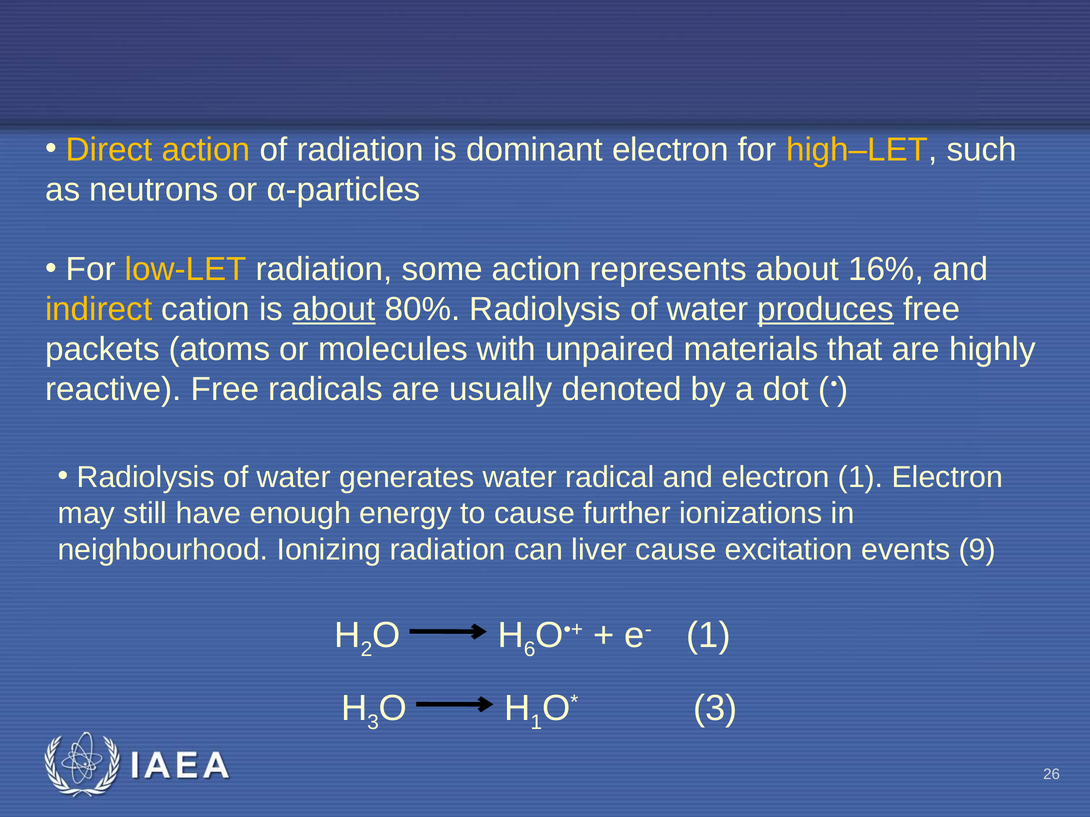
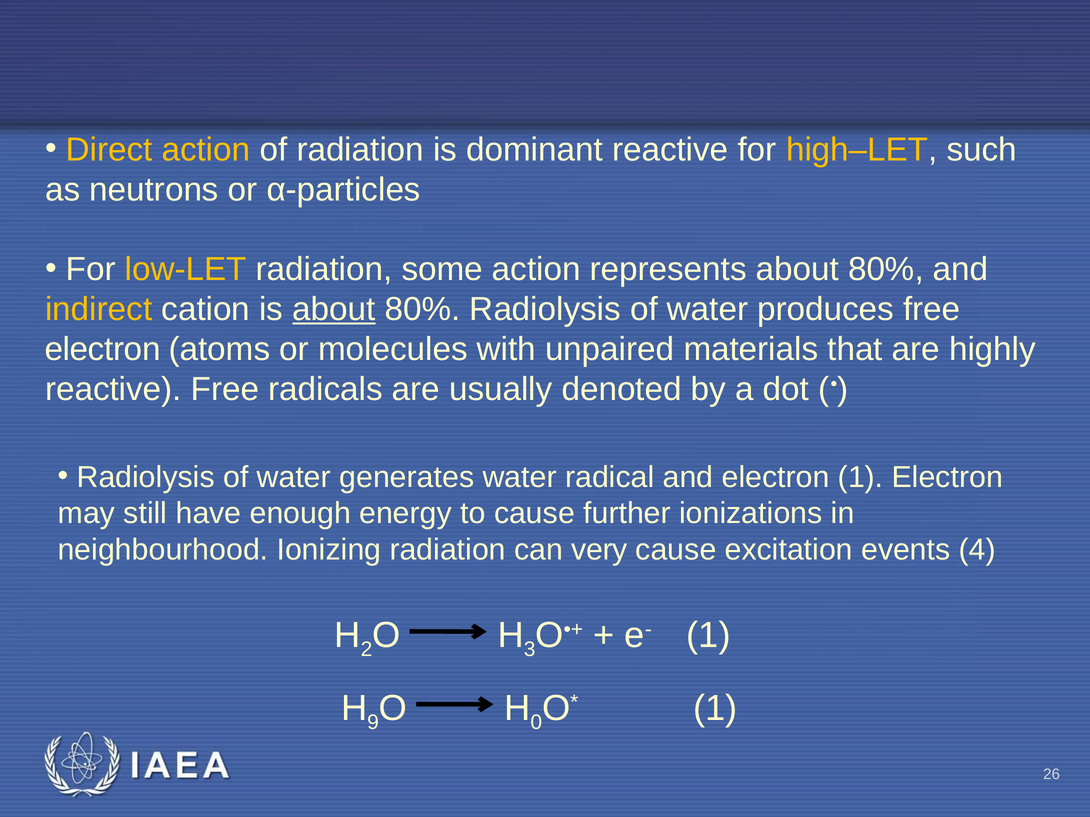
dominant electron: electron -> reactive
represents about 16%: 16% -> 80%
produces underline: present -> none
packets at (102, 349): packets -> electron
liver: liver -> very
9: 9 -> 4
6: 6 -> 3
3 at (373, 723): 3 -> 9
1 at (536, 723): 1 -> 0
3 at (715, 708): 3 -> 1
